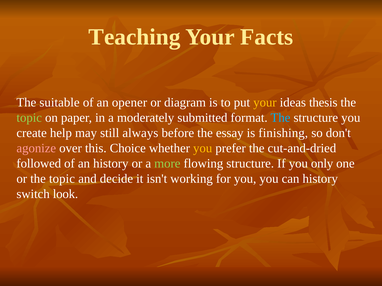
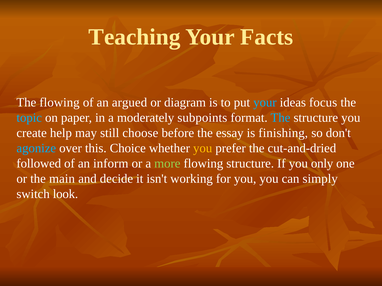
The suitable: suitable -> flowing
opener: opener -> argued
your at (265, 103) colour: yellow -> light blue
thesis: thesis -> focus
topic at (29, 118) colour: light green -> light blue
submitted: submitted -> subpoints
always: always -> choose
agonize colour: pink -> light blue
an history: history -> inform
or the topic: topic -> main
can history: history -> simply
